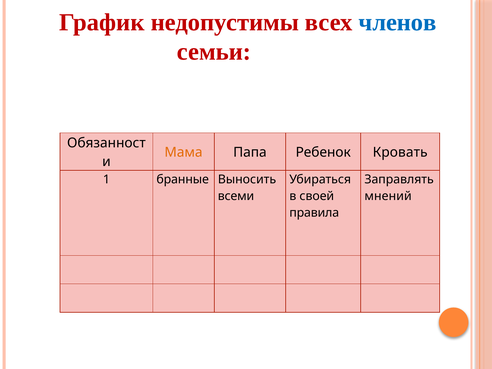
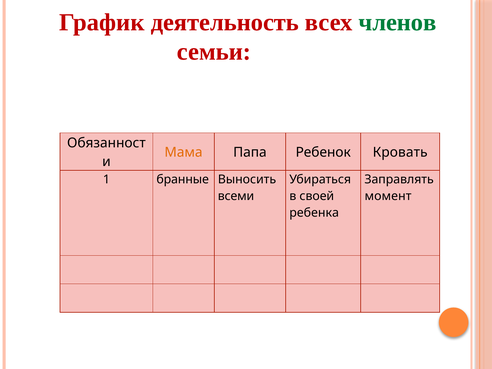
недопустимы: недопустимы -> деятельность
членов colour: blue -> green
мнений: мнений -> момент
правила: правила -> ребенка
